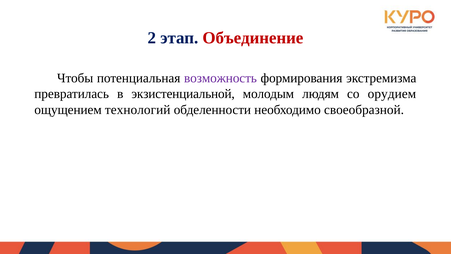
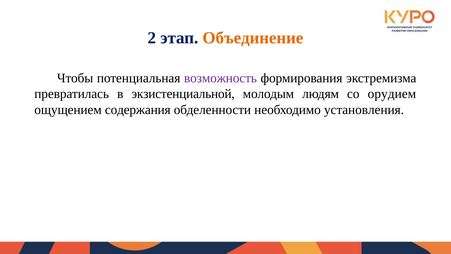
Объединение colour: red -> orange
технологий: технологий -> содержания
своеобразной: своеобразной -> установления
